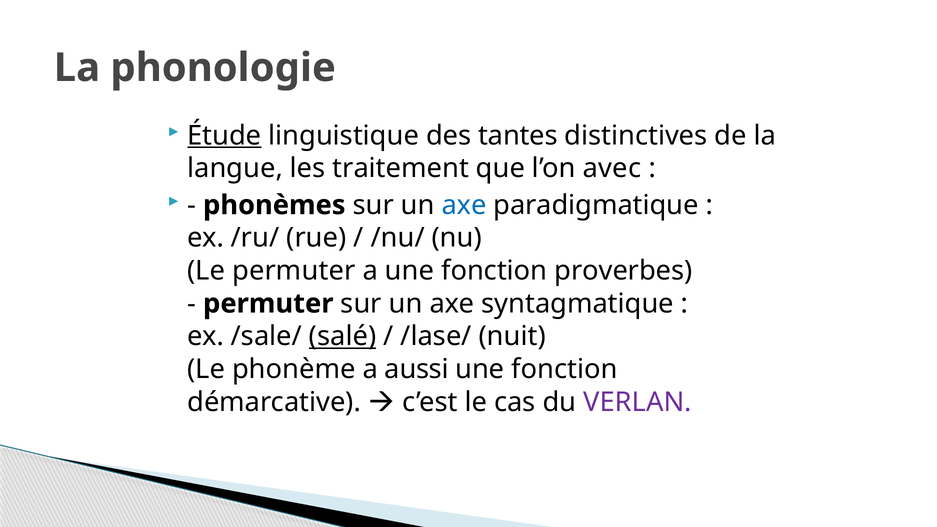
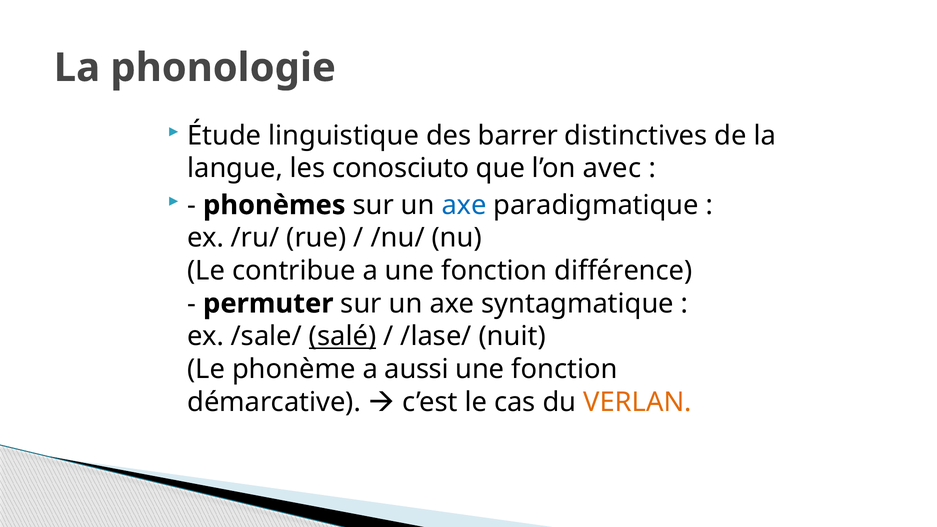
Étude underline: present -> none
tantes: tantes -> barrer
traitement: traitement -> conosciuto
Le permuter: permuter -> contribue
proverbes: proverbes -> différence
VERLAN colour: purple -> orange
